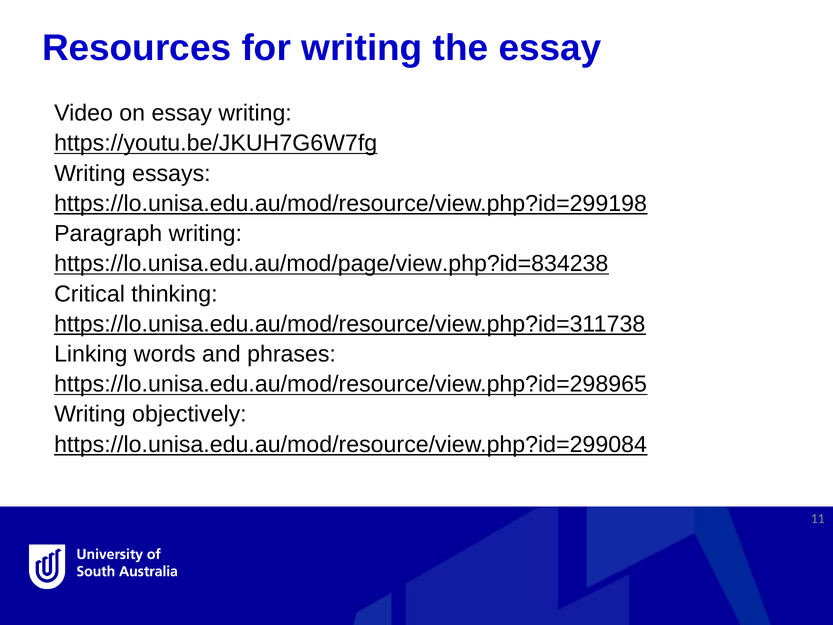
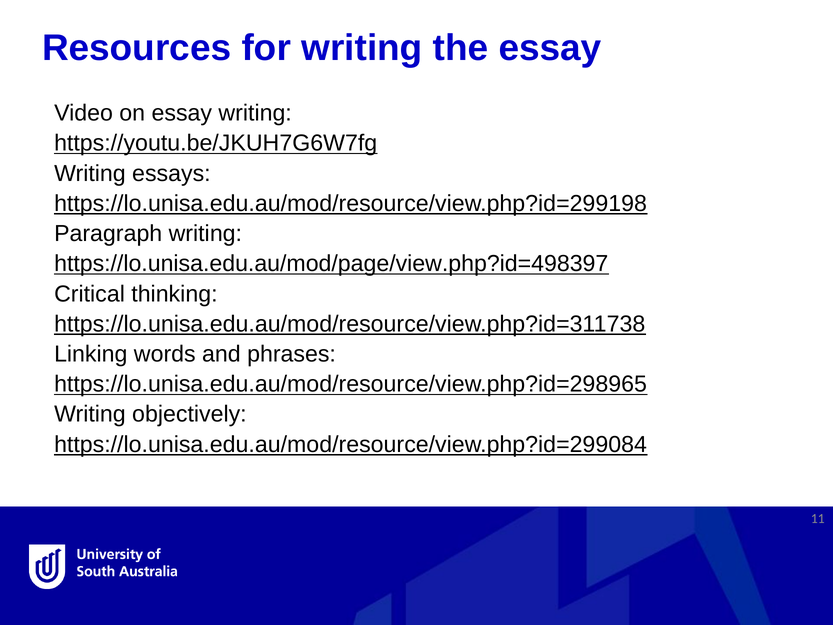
https://lo.unisa.edu.au/mod/page/view.php?id=834238: https://lo.unisa.edu.au/mod/page/view.php?id=834238 -> https://lo.unisa.edu.au/mod/page/view.php?id=498397
